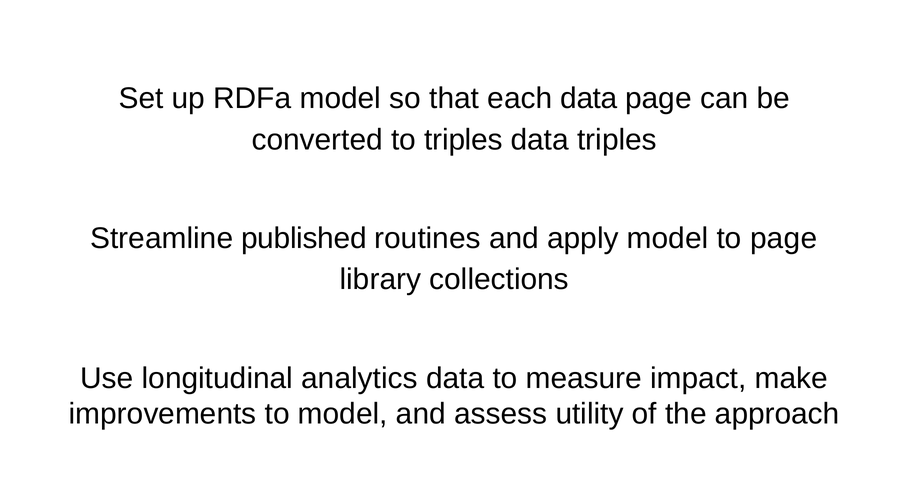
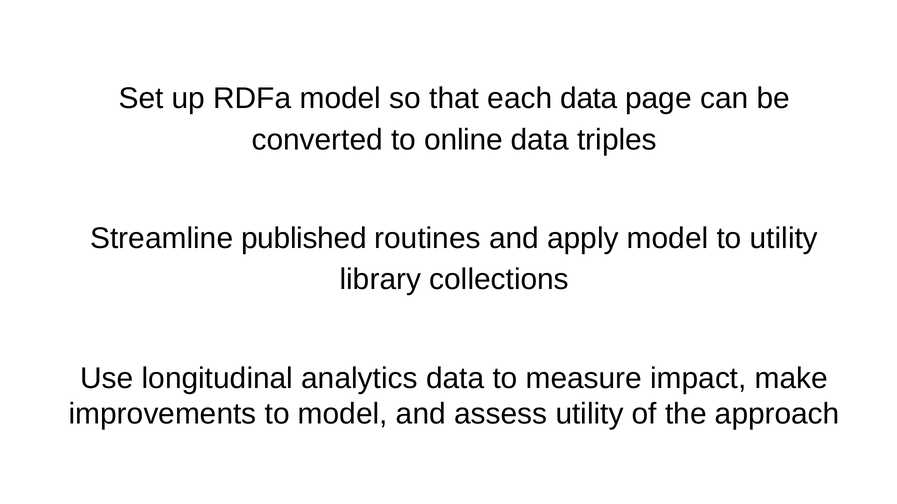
to triples: triples -> online
to page: page -> utility
